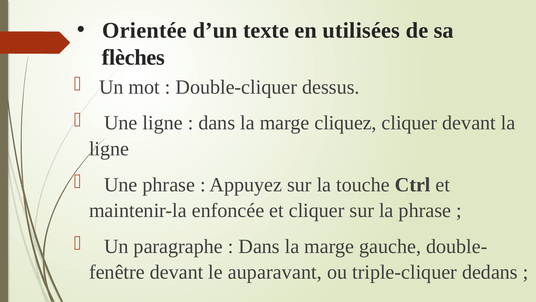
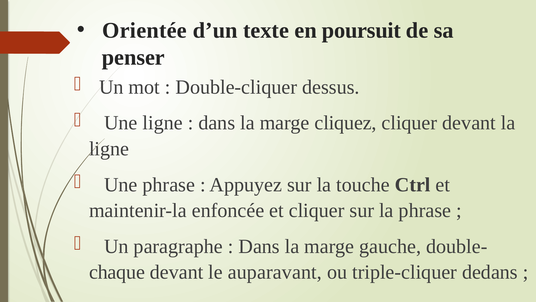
utilisées: utilisées -> poursuit
flèches: flèches -> penser
fenêtre: fenêtre -> chaque
